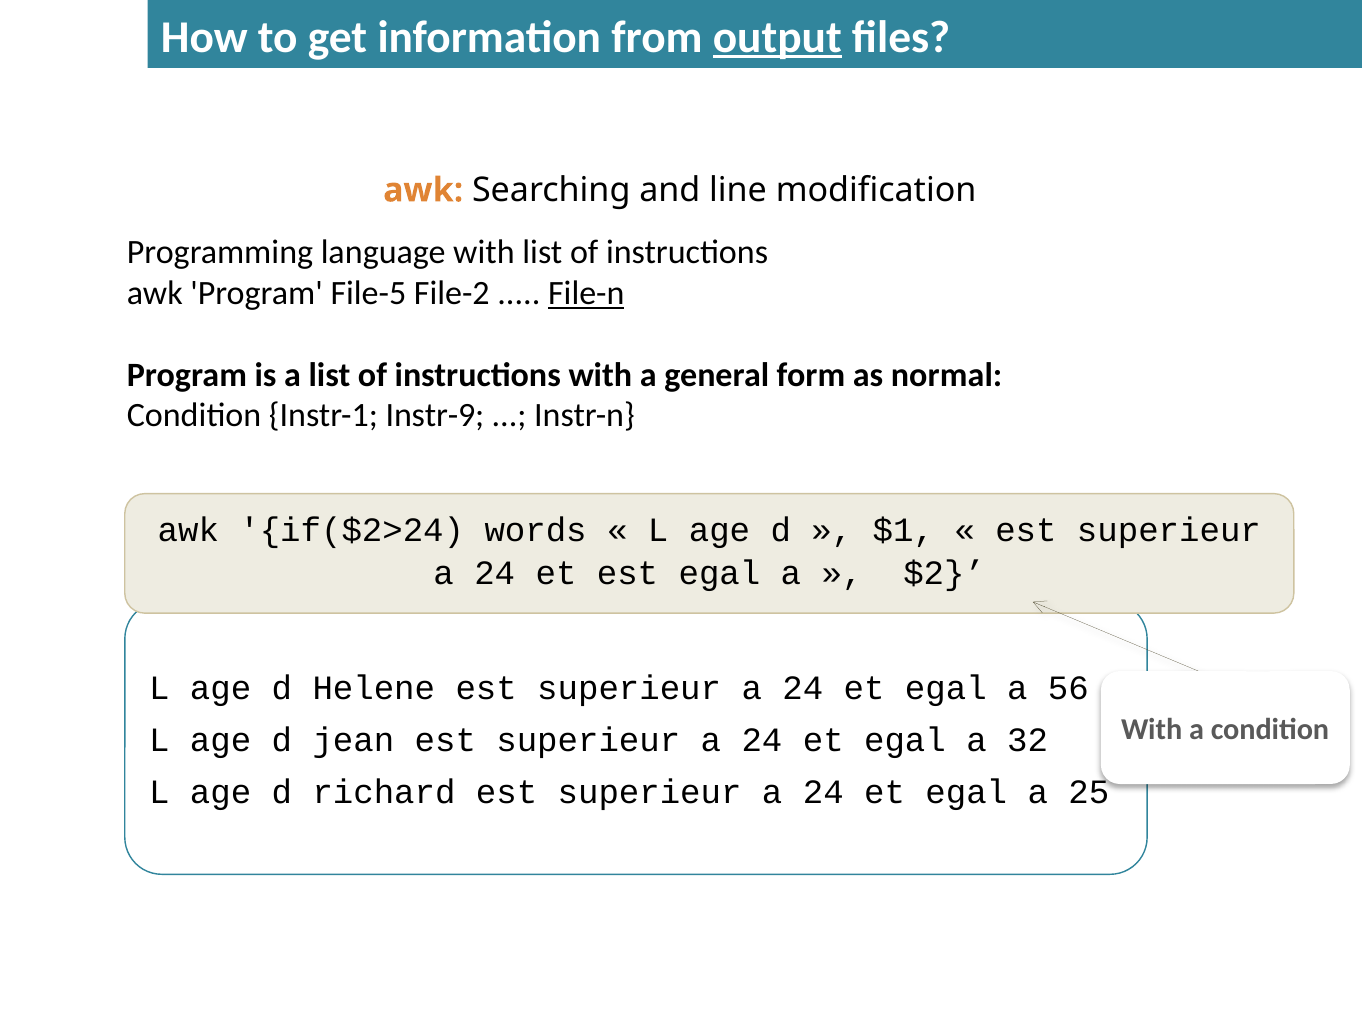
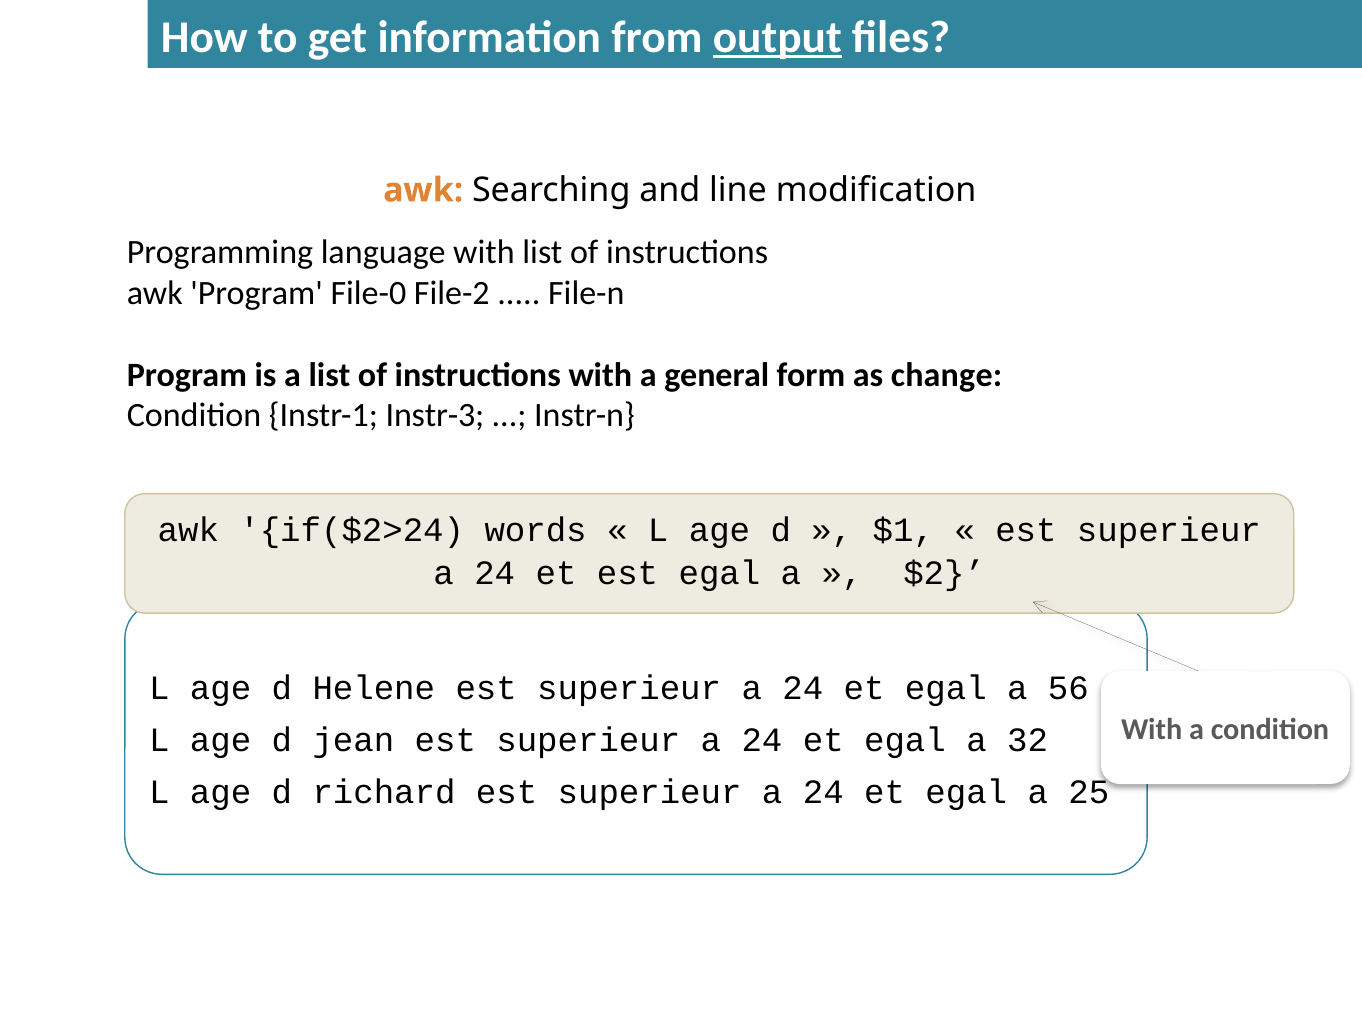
File-5: File-5 -> File-0
File-n underline: present -> none
normal: normal -> change
Instr-9: Instr-9 -> Instr-3
